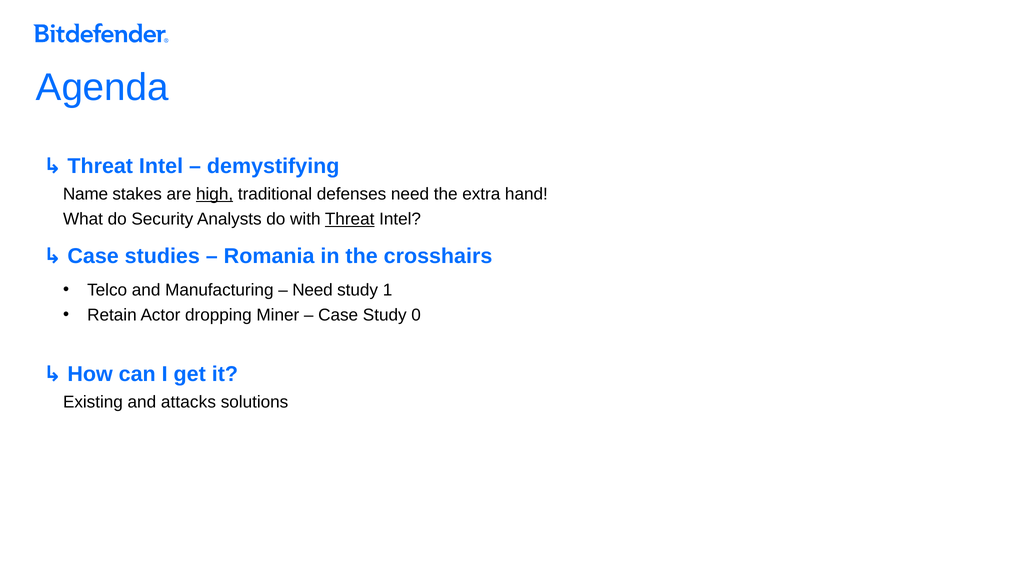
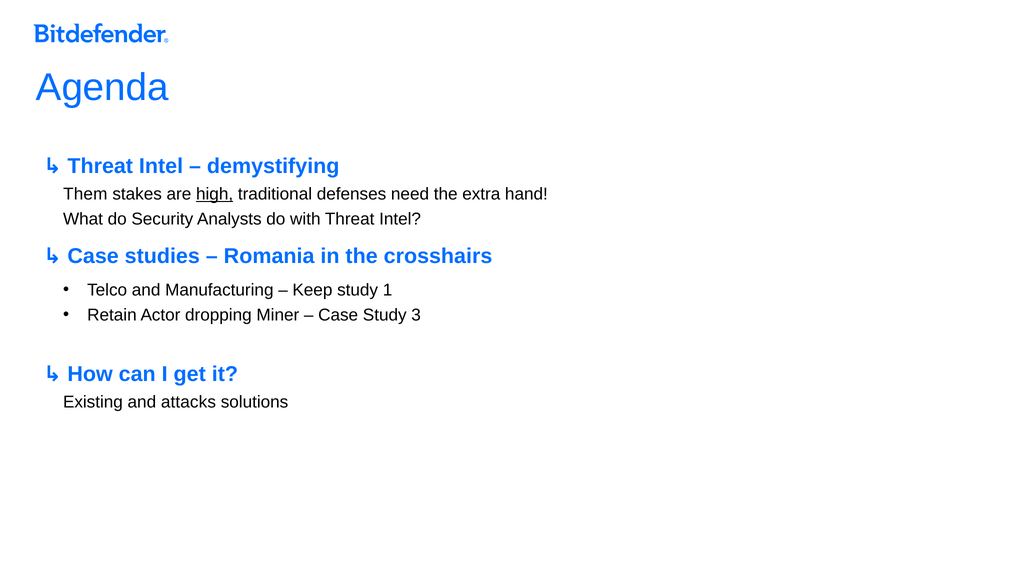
Name: Name -> Them
Threat at (350, 219) underline: present -> none
Need at (313, 290): Need -> Keep
0: 0 -> 3
